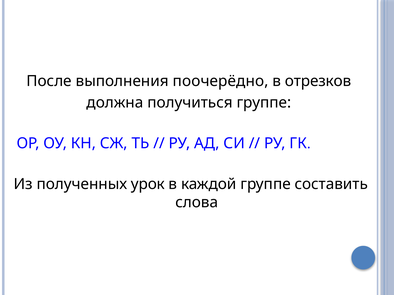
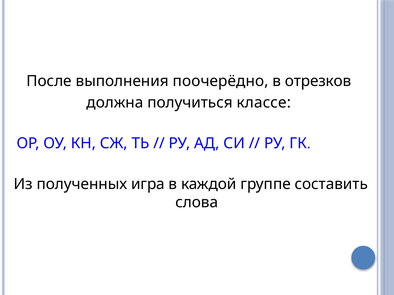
получиться группе: группе -> классе
урок: урок -> игра
